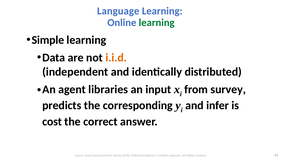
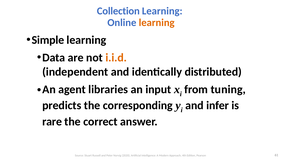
Language: Language -> Collection
learning at (157, 22) colour: green -> orange
survey: survey -> tuning
cost: cost -> rare
